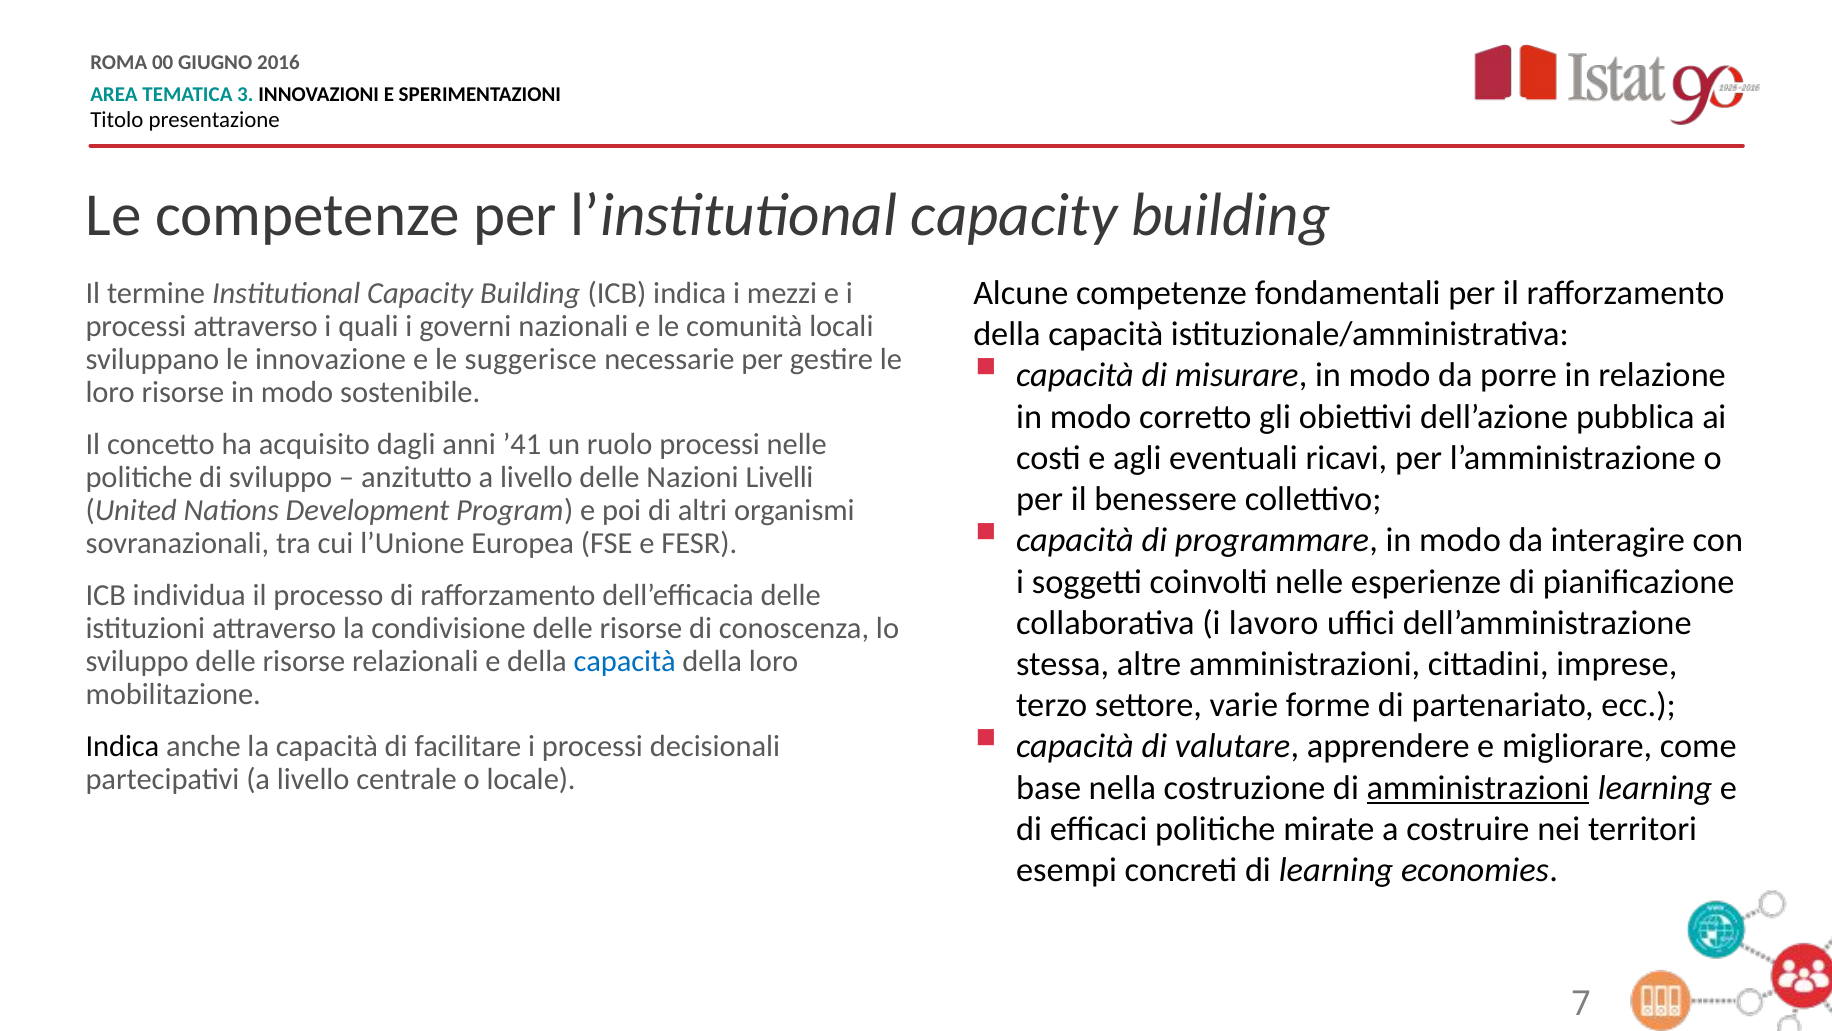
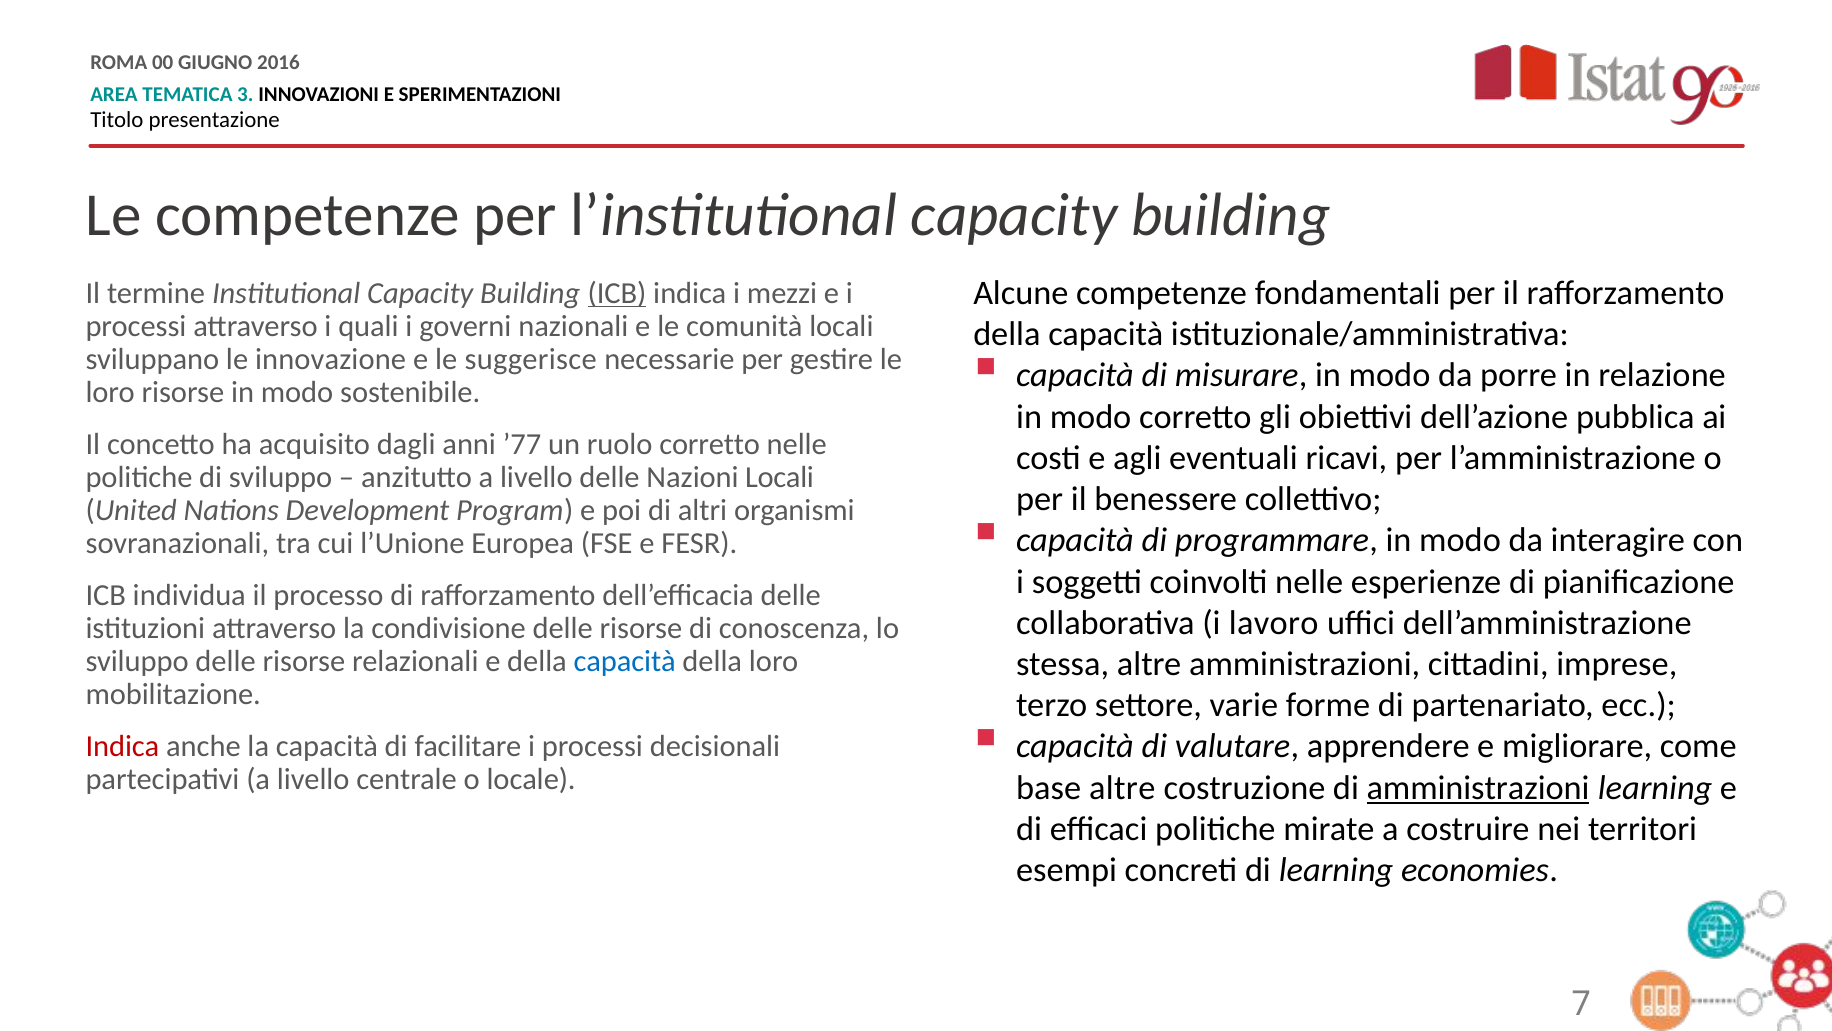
ICB at (617, 293) underline: none -> present
’41: ’41 -> ’77
ruolo processi: processi -> corretto
Nazioni Livelli: Livelli -> Locali
Indica at (122, 746) colour: black -> red
base nella: nella -> altre
